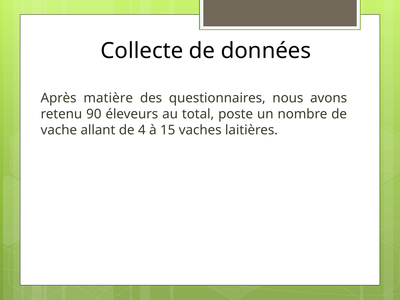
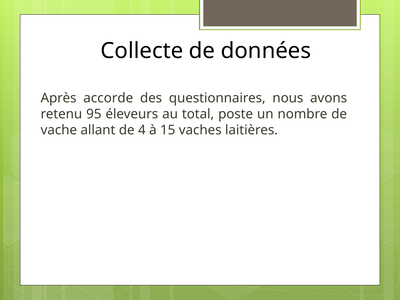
matière: matière -> accorde
90: 90 -> 95
